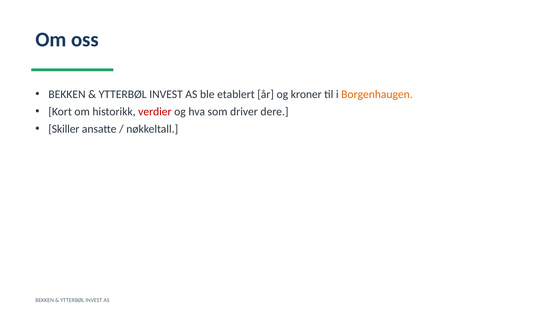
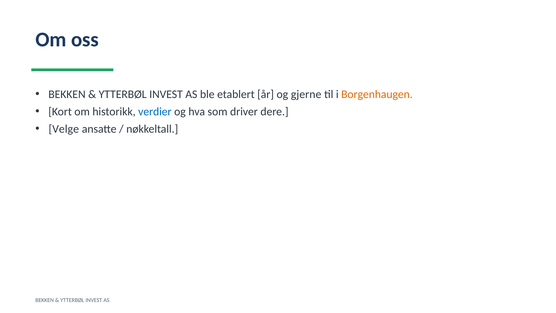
kroner: kroner -> gjerne
verdier colour: red -> blue
Skiller: Skiller -> Velge
